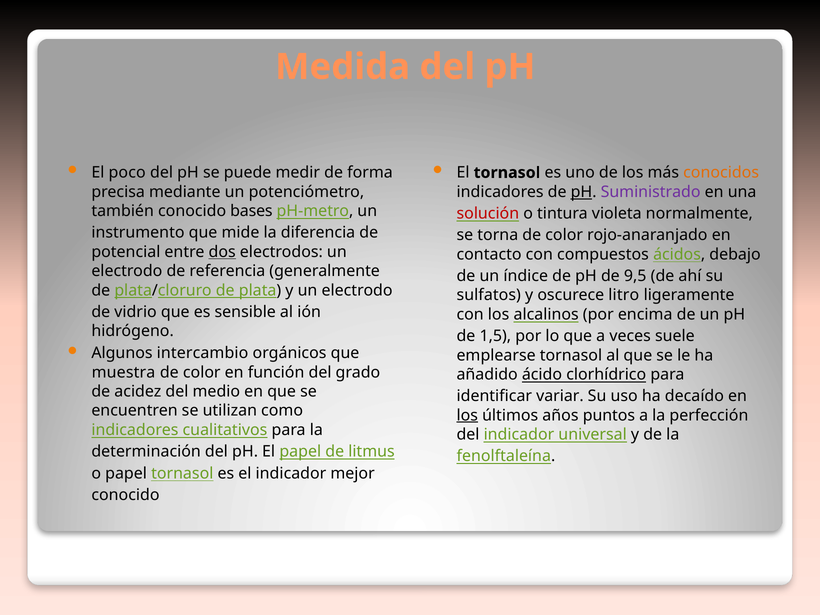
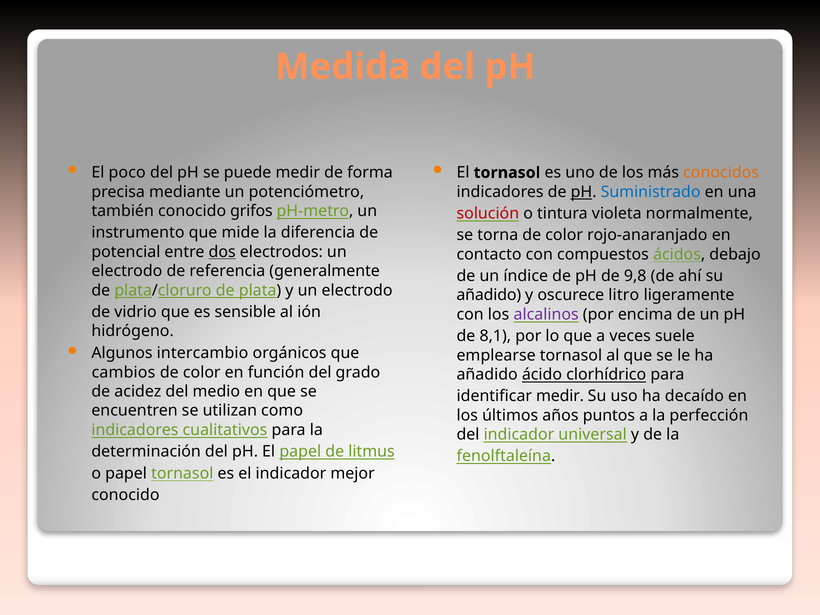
Suministrado colour: purple -> blue
bases: bases -> grifos
9,5: 9,5 -> 9,8
sulfatos at (489, 295): sulfatos -> añadido
alcalinos colour: black -> purple
1,5: 1,5 -> 8,1
muestra: muestra -> cambios
identificar variar: variar -> medir
los at (467, 415) underline: present -> none
